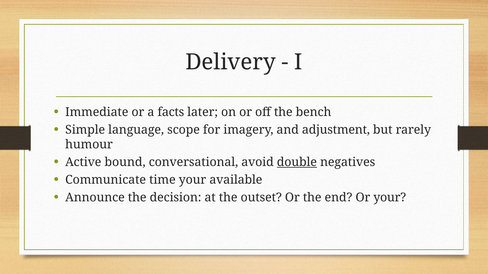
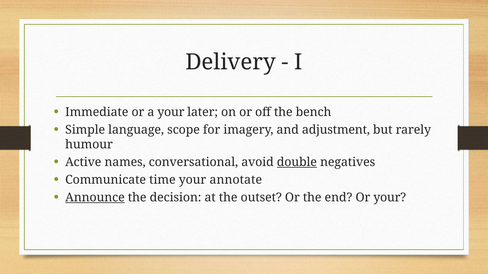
a facts: facts -> your
bound: bound -> names
available: available -> annotate
Announce underline: none -> present
